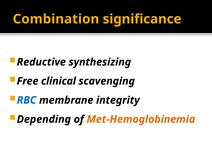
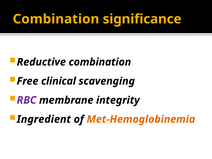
Reductive synthesizing: synthesizing -> combination
RBC colour: blue -> purple
Depending: Depending -> Ingredient
